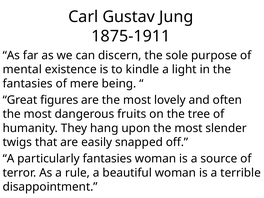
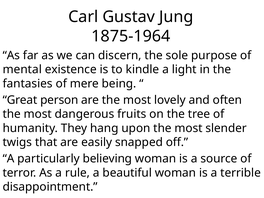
1875-1911: 1875-1911 -> 1875-1964
figures: figures -> person
particularly fantasies: fantasies -> believing
